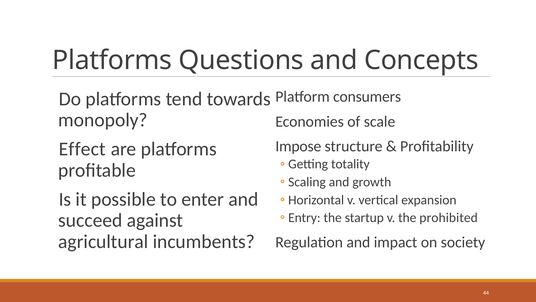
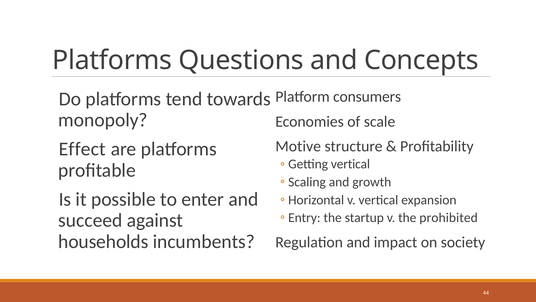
Impose: Impose -> Motive
totality at (350, 164): totality -> vertical
agricultural: agricultural -> households
